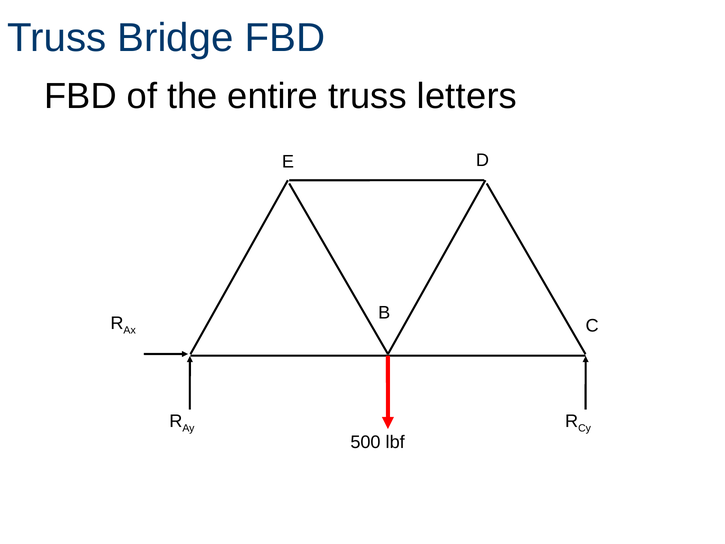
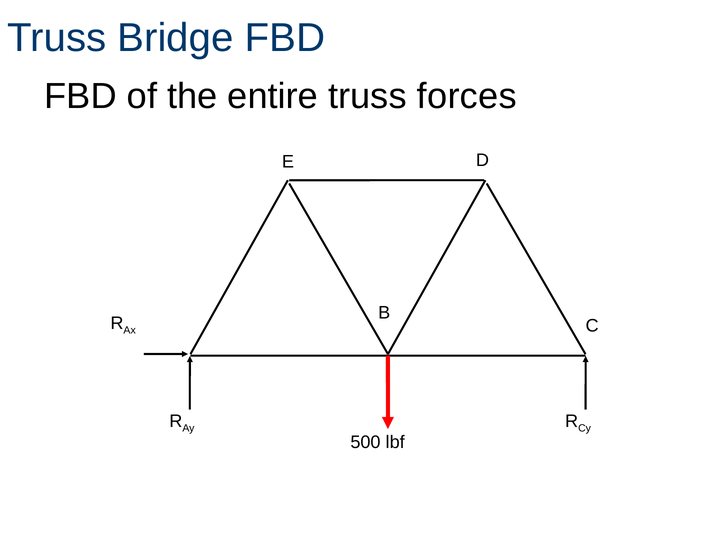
letters: letters -> forces
